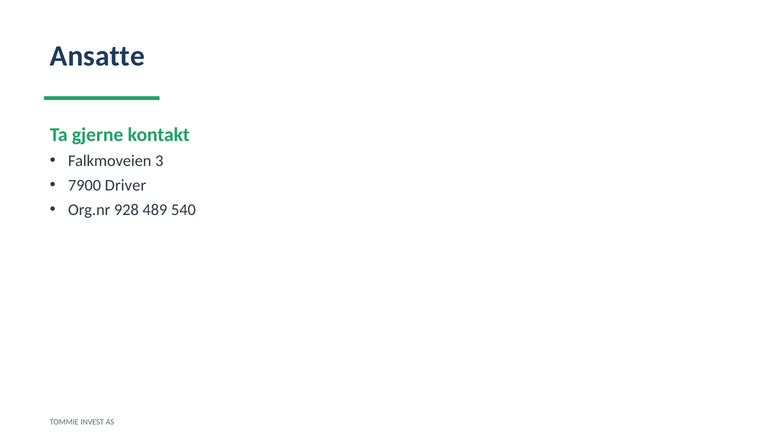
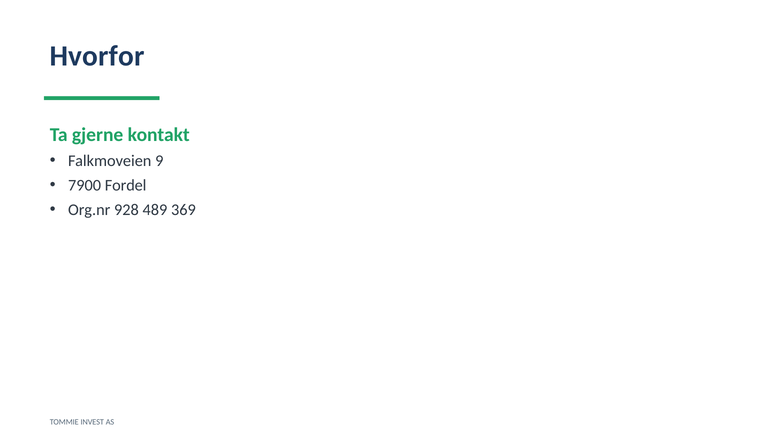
Ansatte: Ansatte -> Hvorfor
3: 3 -> 9
Driver: Driver -> Fordel
540: 540 -> 369
